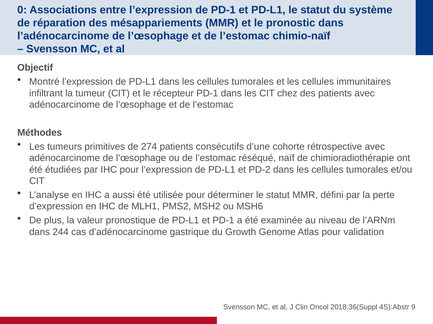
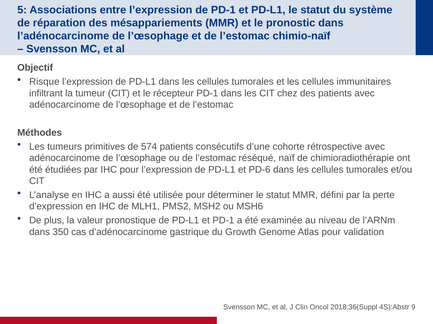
0: 0 -> 5
Montré: Montré -> Risque
274: 274 -> 574
PD-2: PD-2 -> PD-6
244: 244 -> 350
